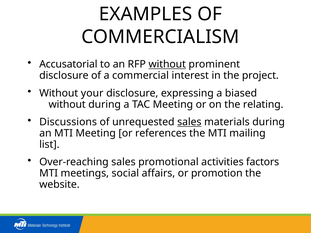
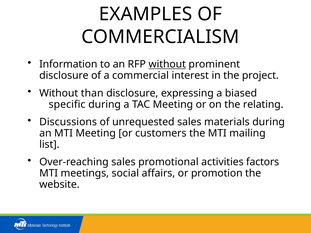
Accusatorial: Accusatorial -> Information
your: your -> than
without at (67, 104): without -> specific
sales at (189, 122) underline: present -> none
references: references -> customers
